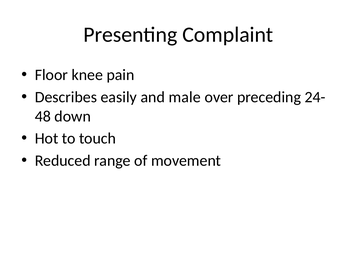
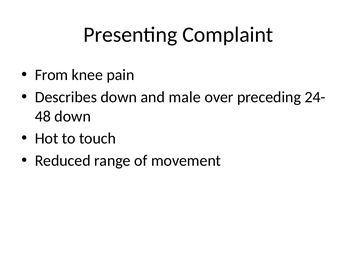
Floor: Floor -> From
Describes easily: easily -> down
